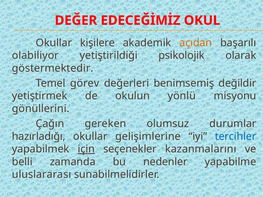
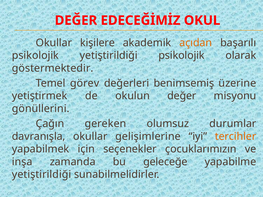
olabiliyor at (35, 56): olabiliyor -> psikolojik
değildir: değildir -> üzerine
okulun yönlü: yönlü -> değer
hazırladığı: hazırladığı -> davranışla
tercihler colour: blue -> orange
için underline: present -> none
kazanmalarını: kazanmalarını -> çocuklarımızın
belli: belli -> inşa
nedenler: nedenler -> geleceğe
uluslararası at (42, 175): uluslararası -> yetiştirildiği
